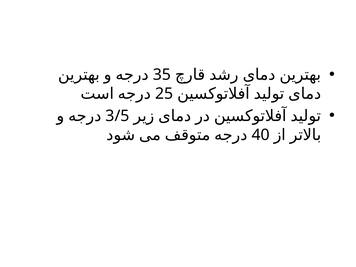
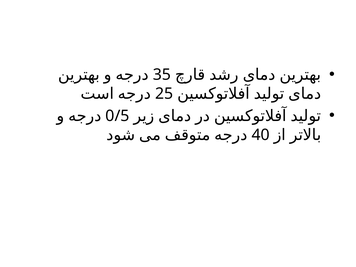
3/5: 3/5 -> 0/5
